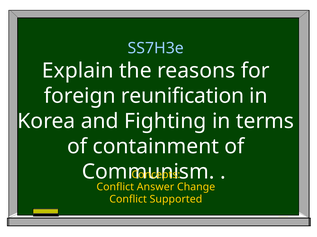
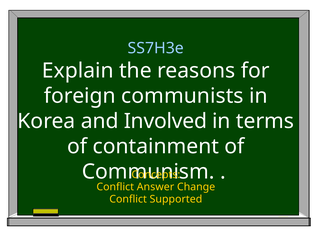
reunification: reunification -> communists
Fighting: Fighting -> Involved
